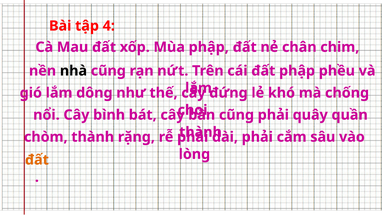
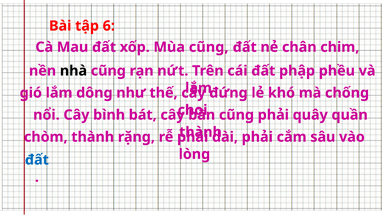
4: 4 -> 6
Mùa phập: phập -> cũng
đất at (37, 160) colour: orange -> blue
